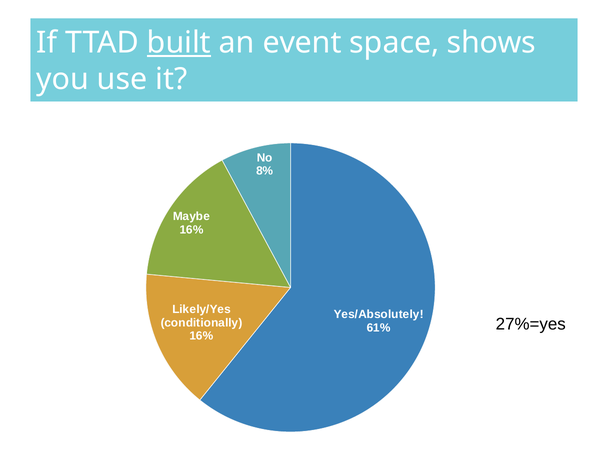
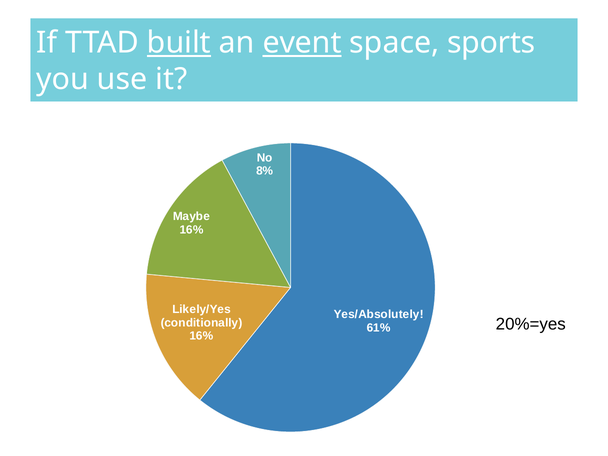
event underline: none -> present
shows: shows -> sports
27%=yes: 27%=yes -> 20%=yes
